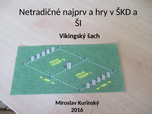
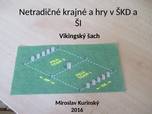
najprv: najprv -> krajné
